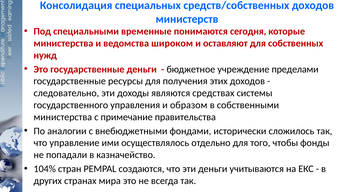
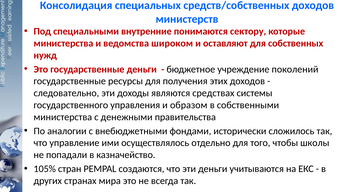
временные: временные -> внутренние
сегодня: сегодня -> сектору
пределами: пределами -> поколений
примечание: примечание -> денежными
фонды: фонды -> школы
104%: 104% -> 105%
